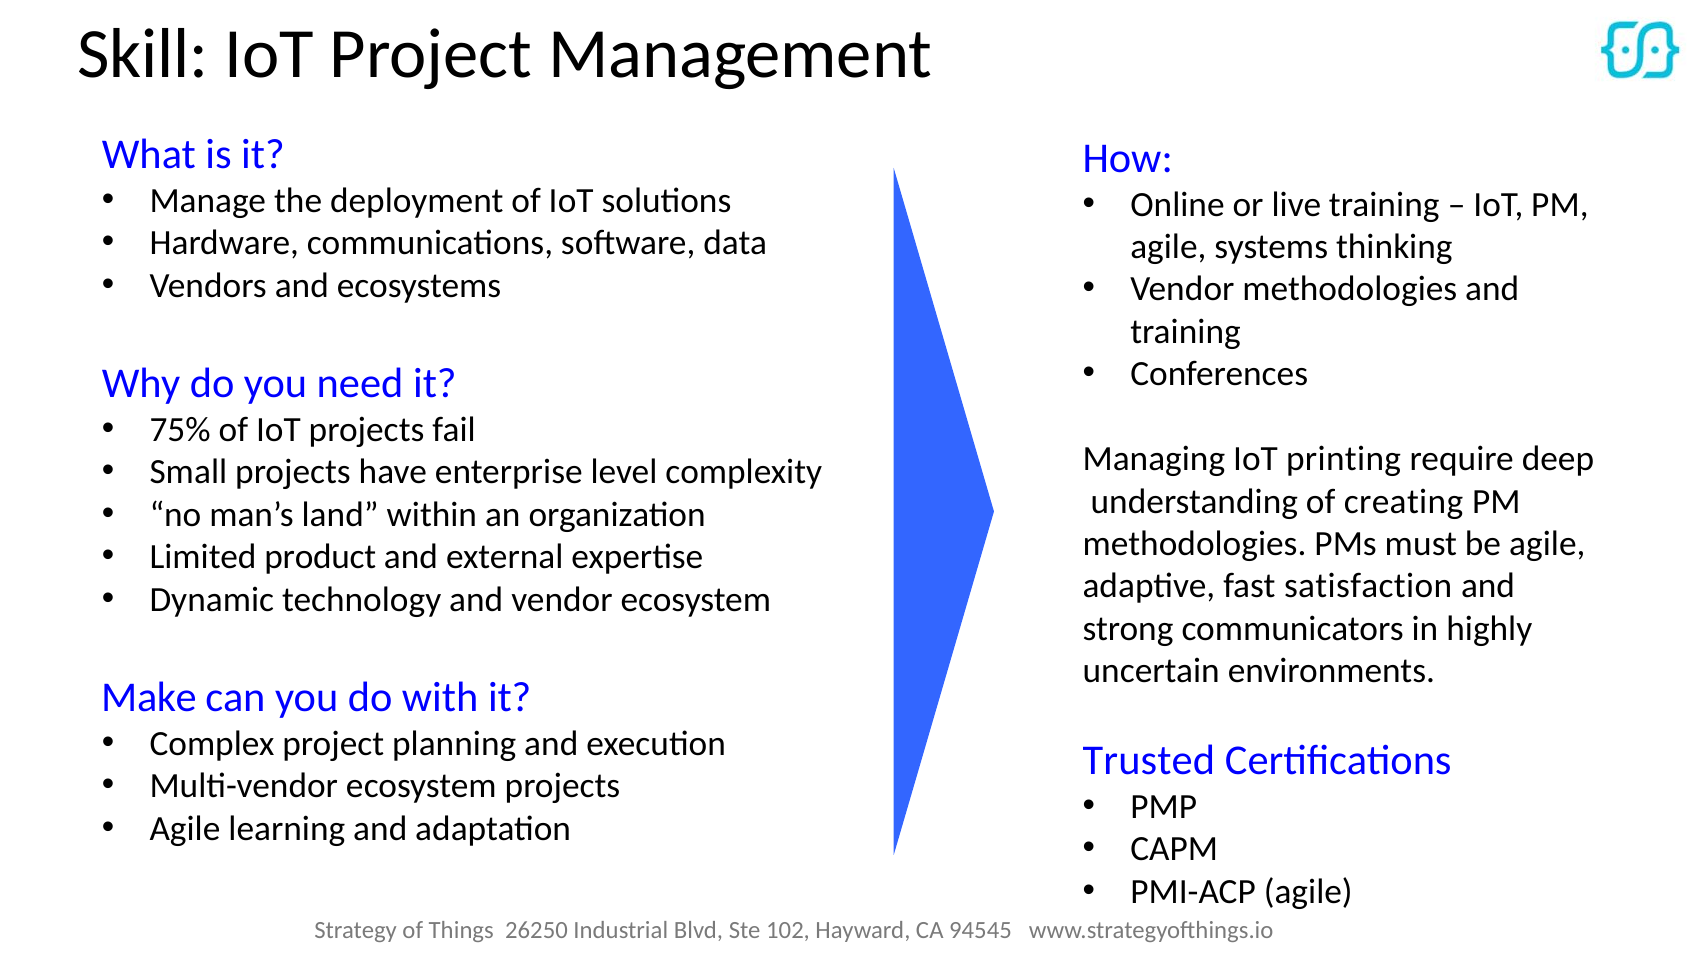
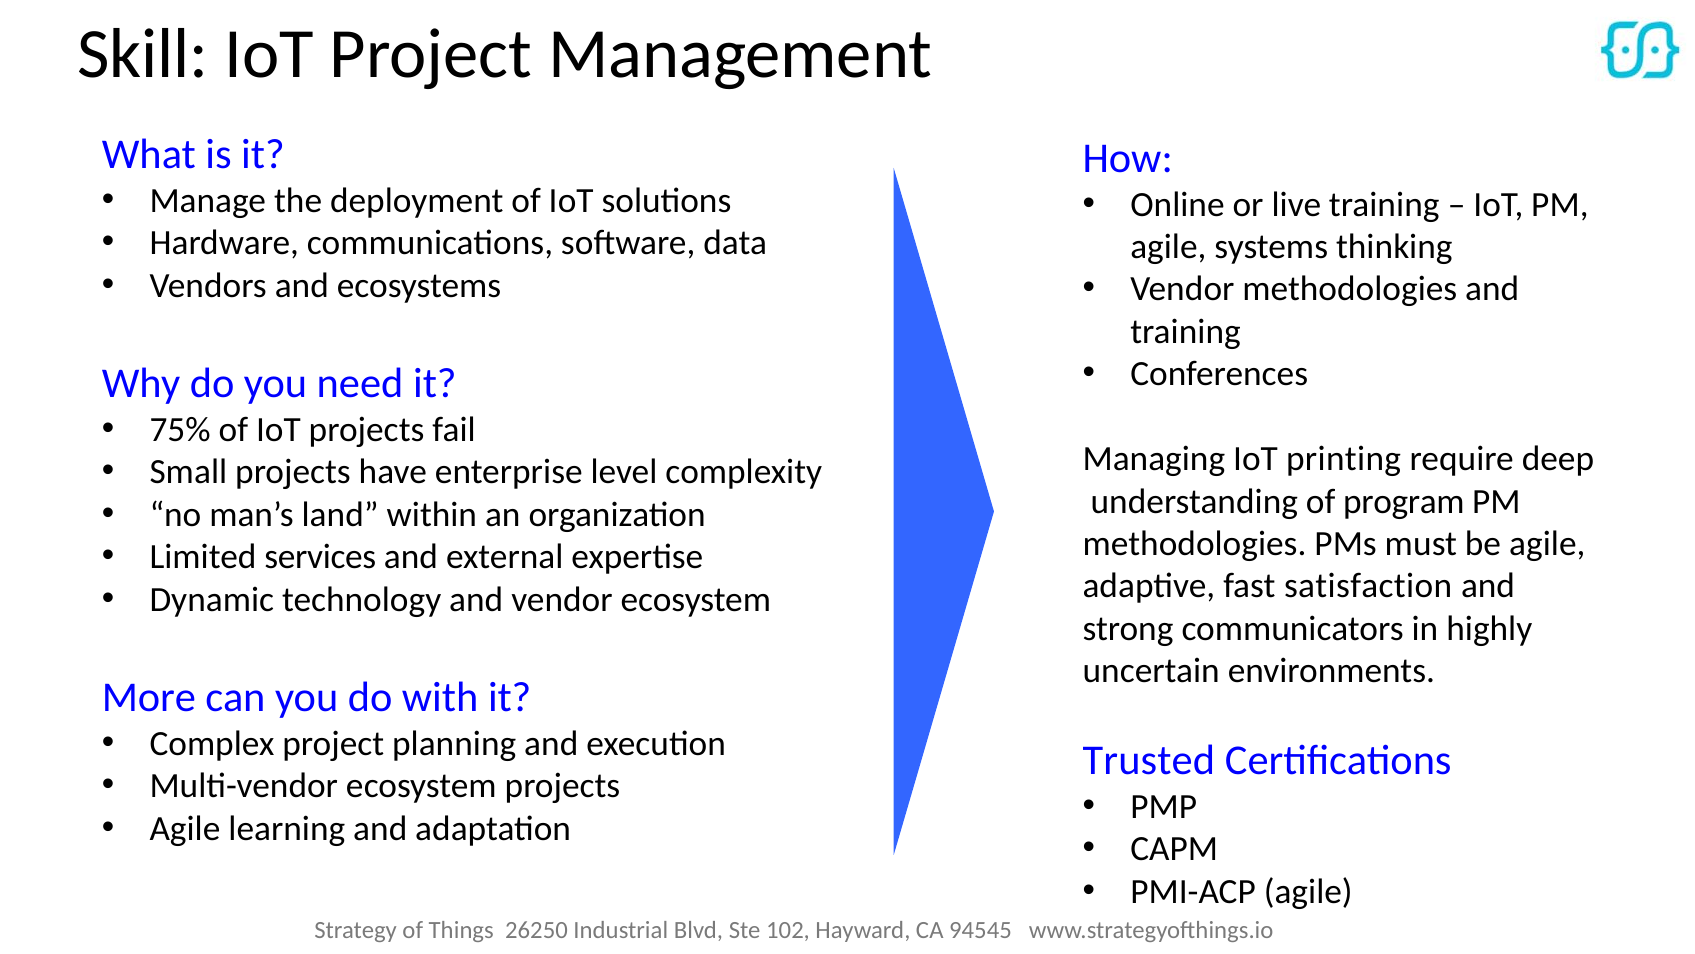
creating: creating -> program
product: product -> services
Make: Make -> More
